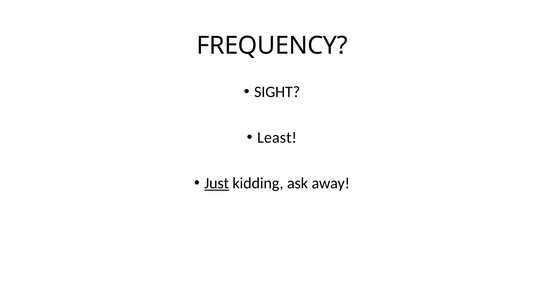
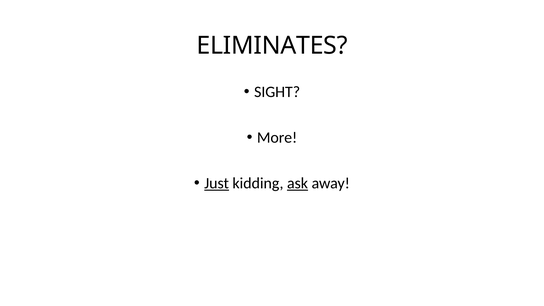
FREQUENCY: FREQUENCY -> ELIMINATES
Least: Least -> More
ask underline: none -> present
